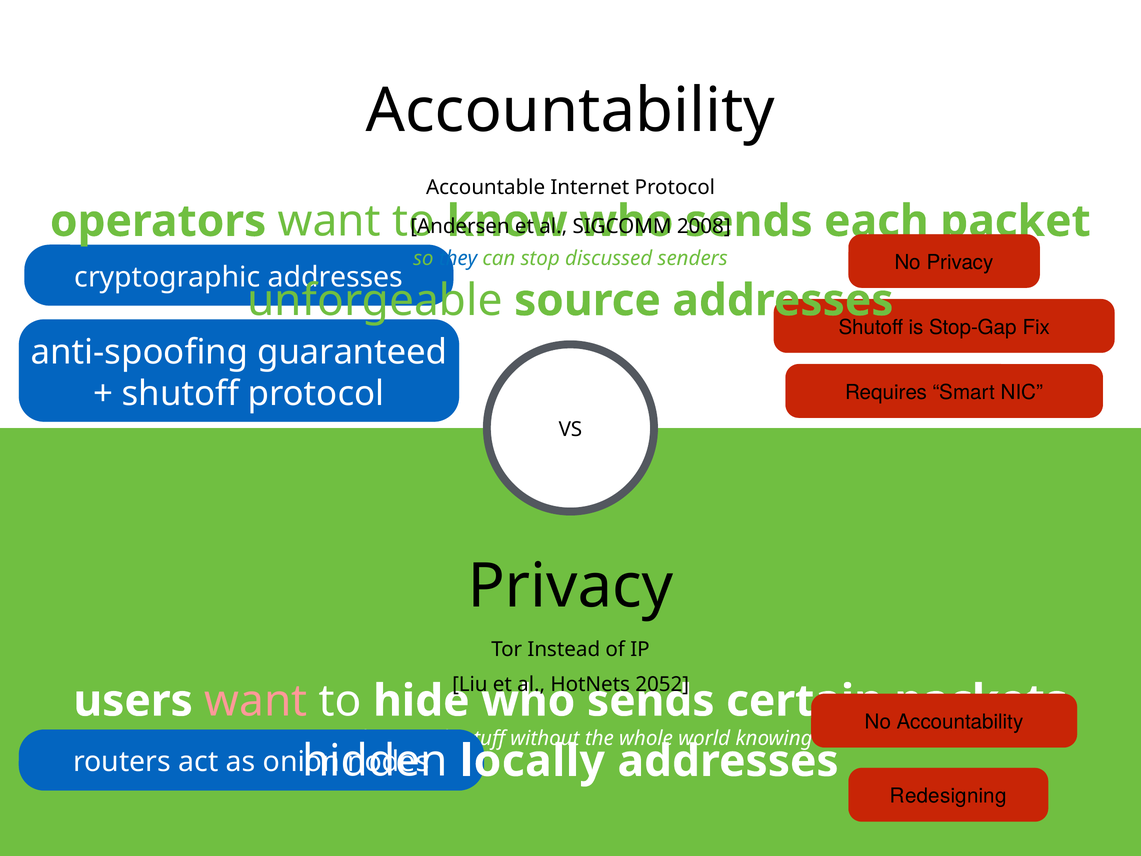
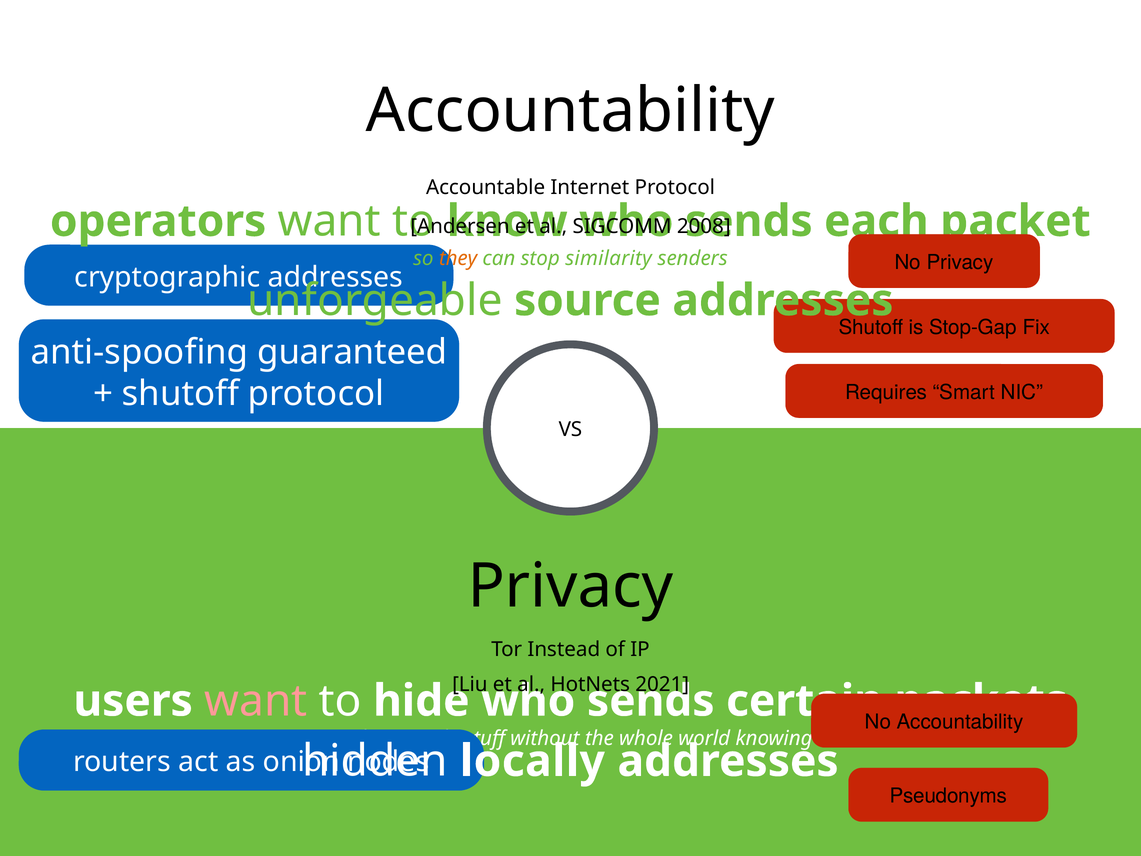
they at (458, 259) colour: blue -> orange
discussed: discussed -> similarity
2052: 2052 -> 2021
Redesigning: Redesigning -> Pseudonyms
